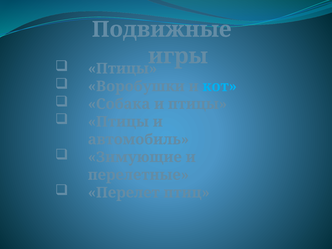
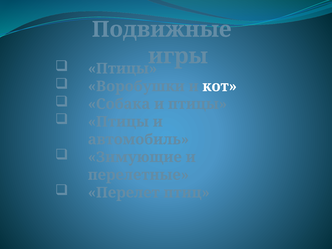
кот colour: light blue -> white
